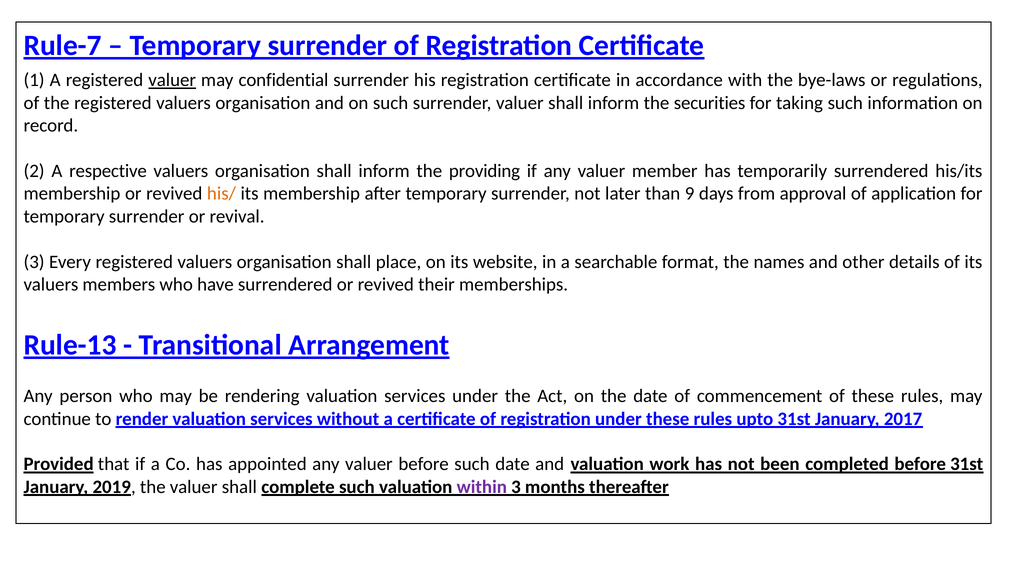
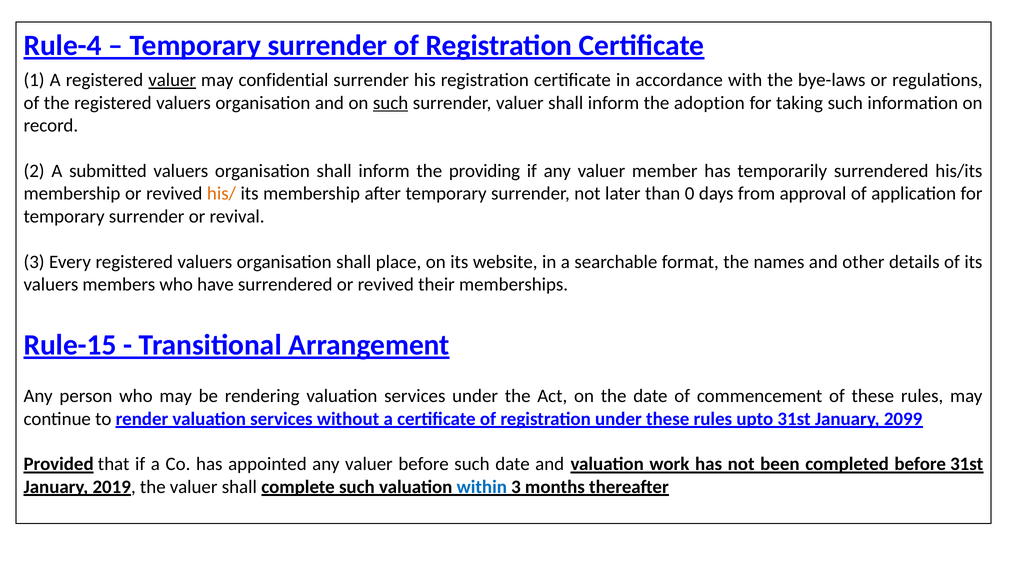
Rule-7: Rule-7 -> Rule-4
such at (391, 103) underline: none -> present
securities: securities -> adoption
respective: respective -> submitted
9: 9 -> 0
Rule-13: Rule-13 -> Rule-15
2017: 2017 -> 2099
within colour: purple -> blue
